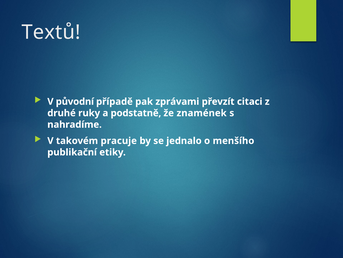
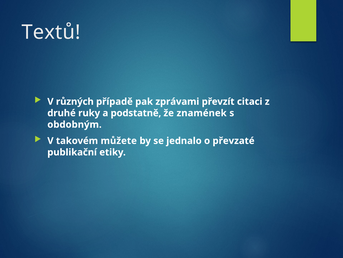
původní: původní -> různých
nahradíme: nahradíme -> obdobným
pracuje: pracuje -> můžete
menšího: menšího -> převzaté
